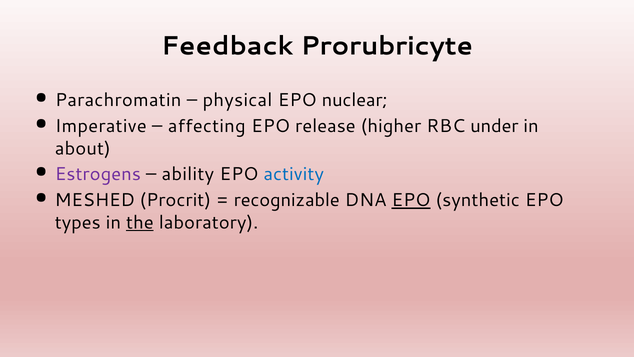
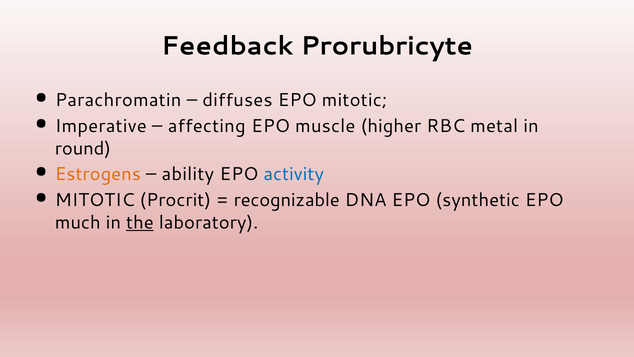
physical: physical -> diffuses
EPO nuclear: nuclear -> mitotic
release: release -> muscle
under: under -> metal
about: about -> round
Estrogens colour: purple -> orange
MESHED at (95, 200): MESHED -> MITOTIC
EPO at (411, 200) underline: present -> none
types: types -> much
